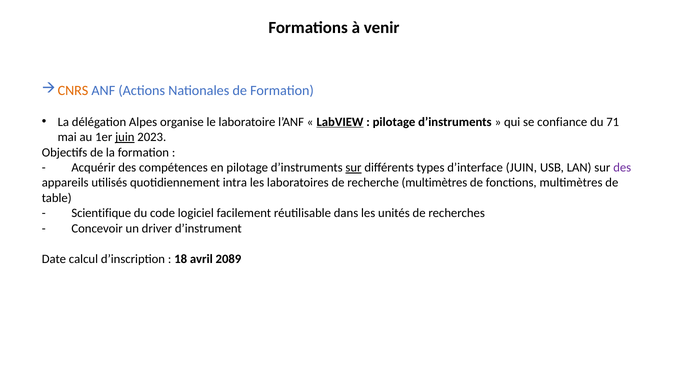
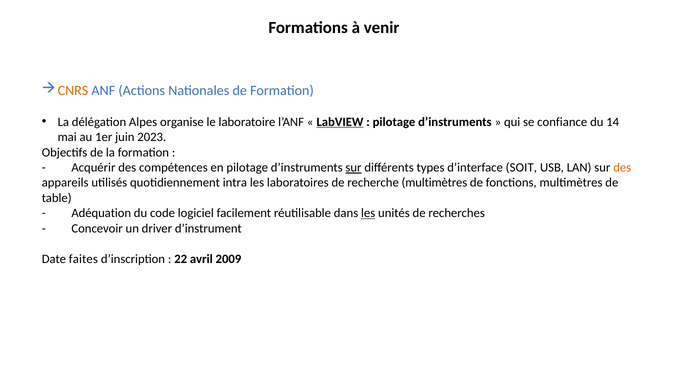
71: 71 -> 14
juin at (125, 137) underline: present -> none
d’interface JUIN: JUIN -> SOIT
des at (622, 167) colour: purple -> orange
Scientifique: Scientifique -> Adéquation
les at (368, 213) underline: none -> present
calcul: calcul -> faites
18: 18 -> 22
2089: 2089 -> 2009
